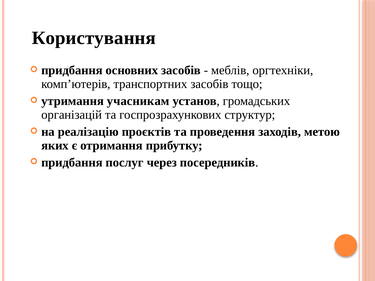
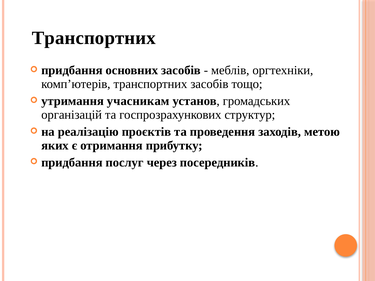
Користування at (94, 38): Користування -> Транспортних
